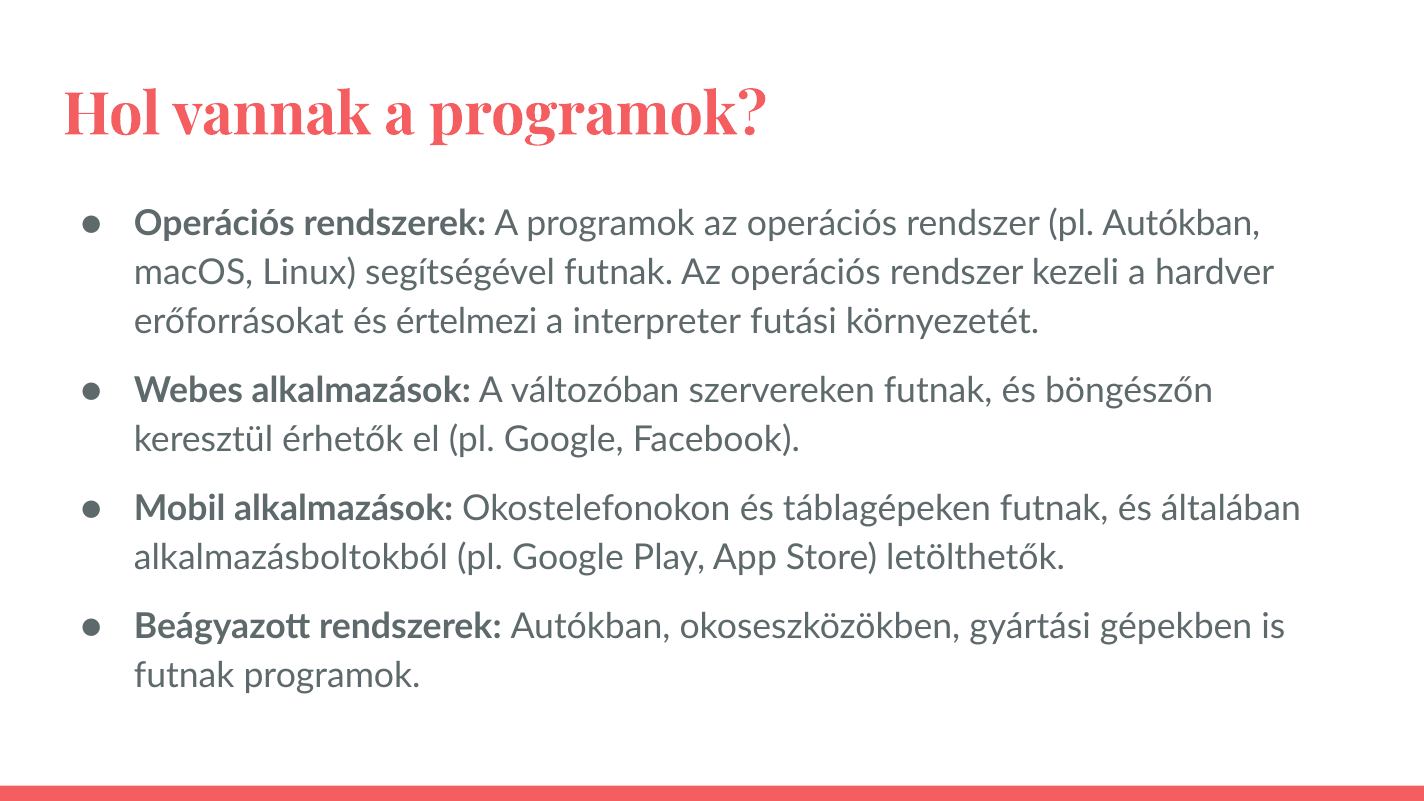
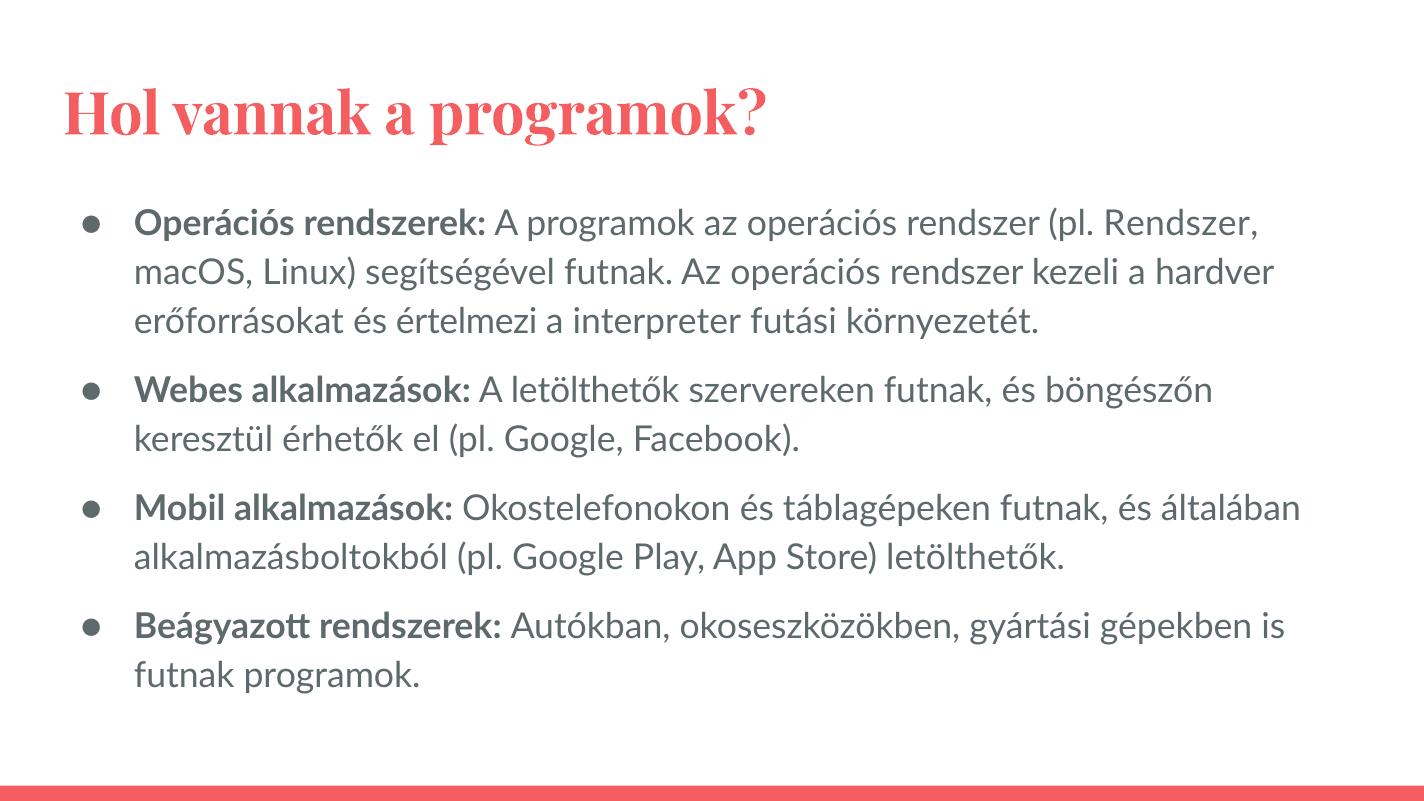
pl Autókban: Autókban -> Rendszer
A változóban: változóban -> letölthetők
